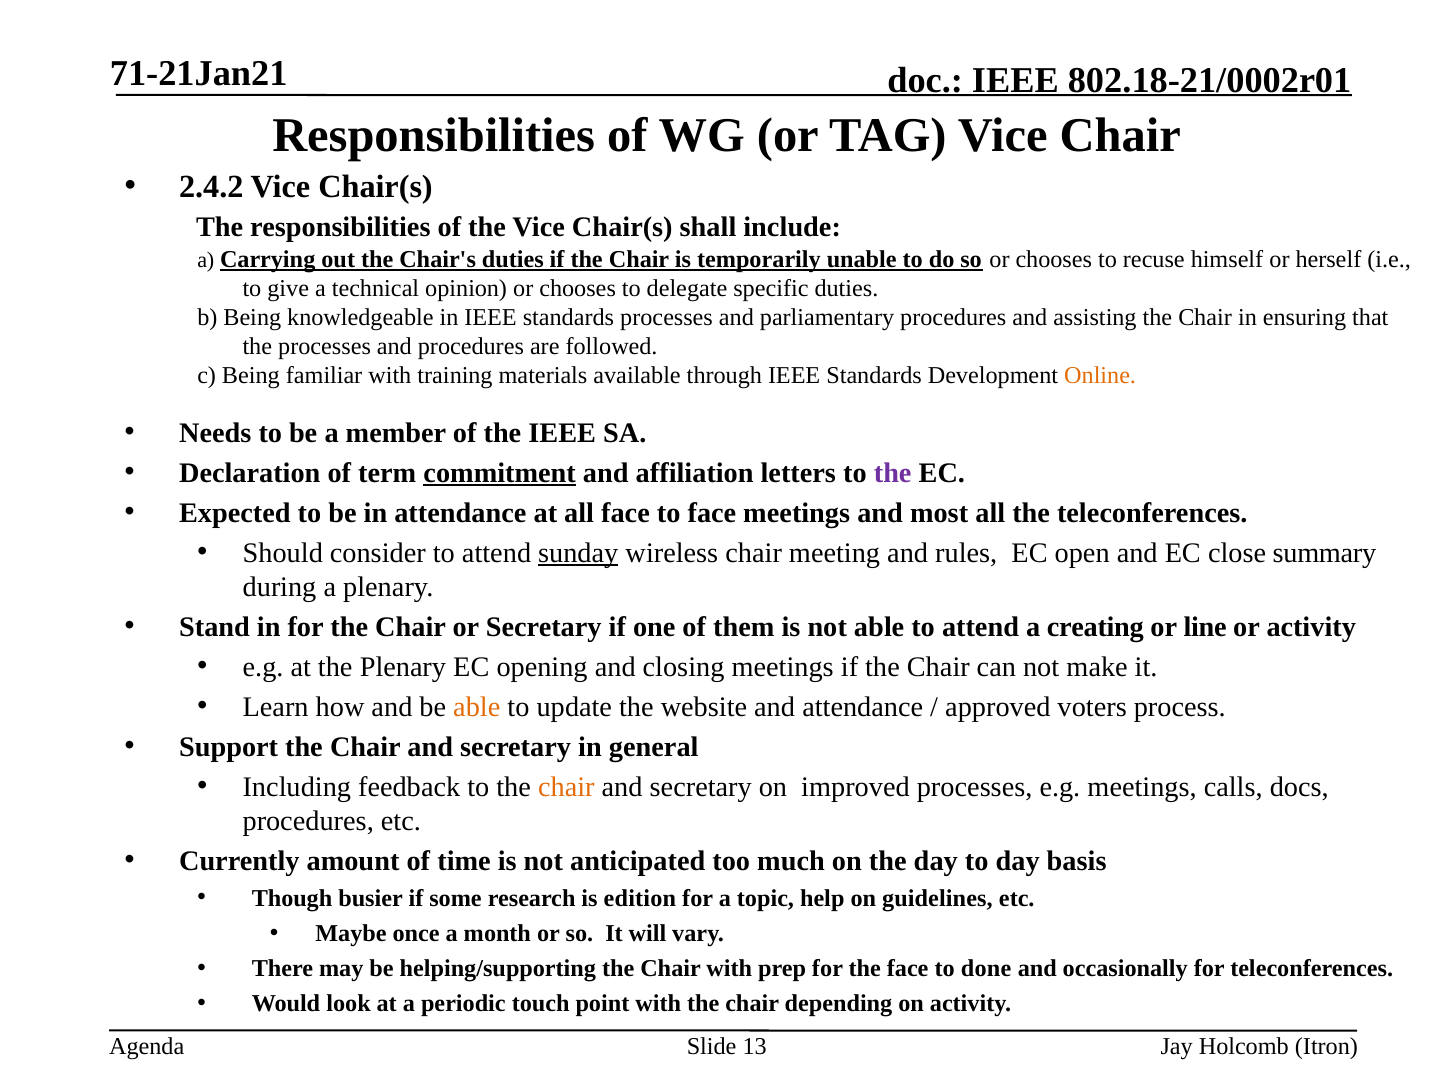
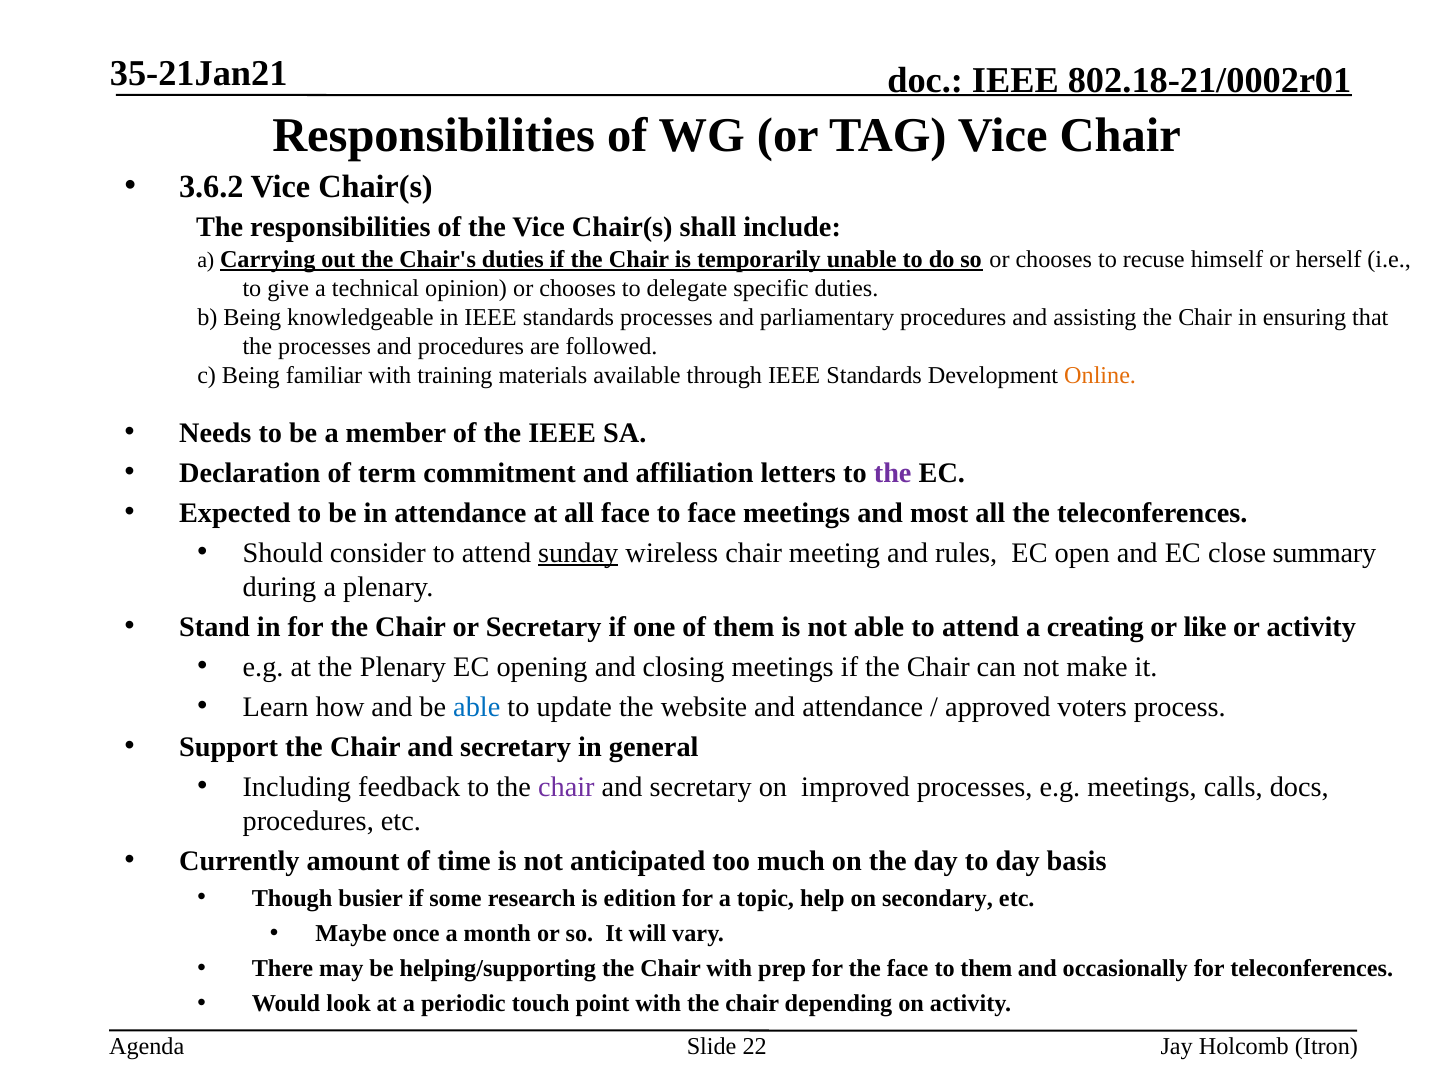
71-21Jan21: 71-21Jan21 -> 35-21Jan21
2.4.2: 2.4.2 -> 3.6.2
commitment underline: present -> none
line: line -> like
able at (477, 707) colour: orange -> blue
chair at (566, 787) colour: orange -> purple
guidelines: guidelines -> secondary
to done: done -> them
13: 13 -> 22
